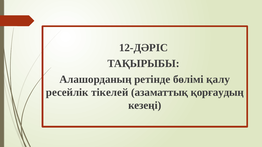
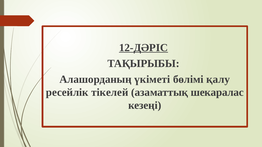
12-ДӘРІС underline: none -> present
ретінде: ретінде -> үкіметі
қорғаудың: қорғаудың -> шекаралас
